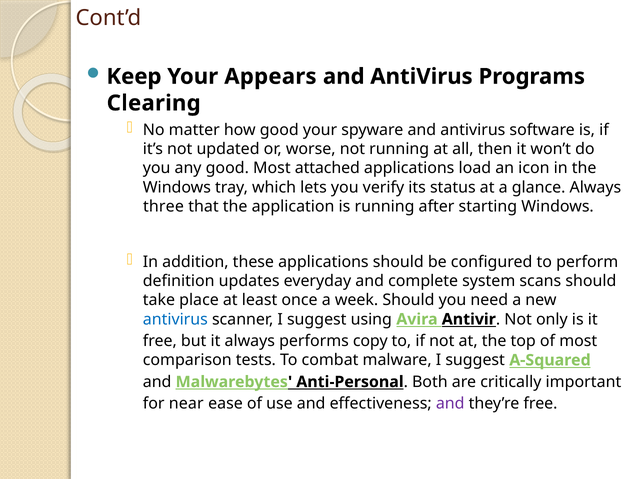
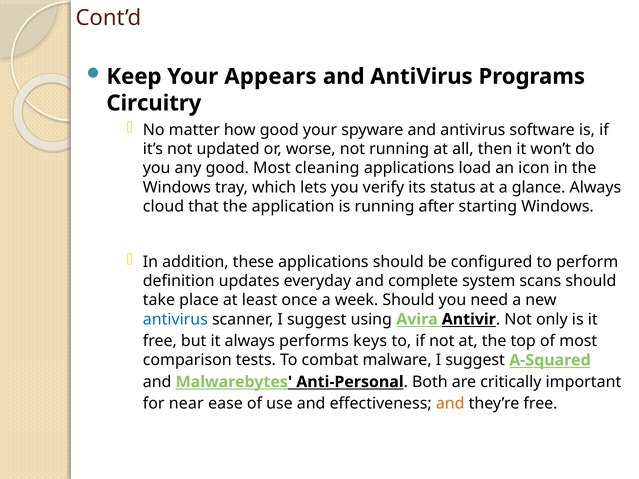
Clearing: Clearing -> Circuitry
attached: attached -> cleaning
three: three -> cloud
copy: copy -> keys
and at (450, 404) colour: purple -> orange
